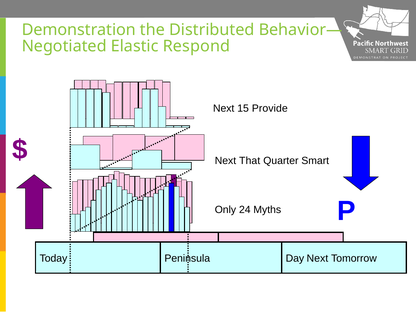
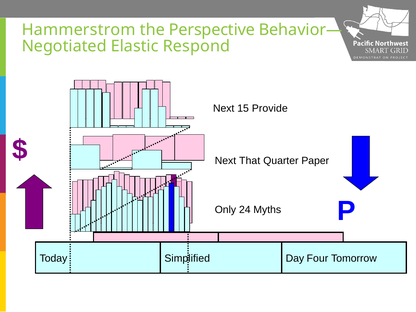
Demonstration: Demonstration -> Hammerstrom
Distributed: Distributed -> Perspective
Smart: Smart -> Paper
Peninsula: Peninsula -> Simplified
Day Next: Next -> Four
